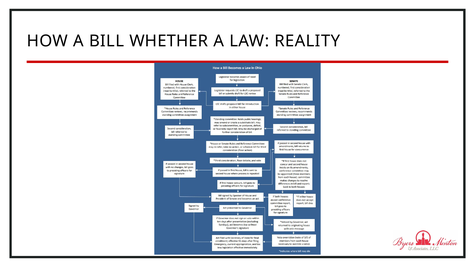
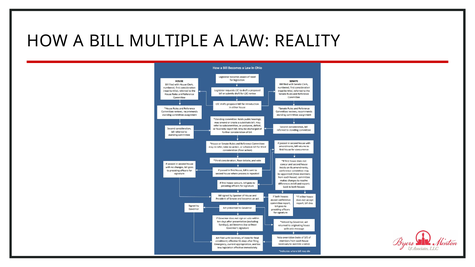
WHETHER: WHETHER -> MULTIPLE
